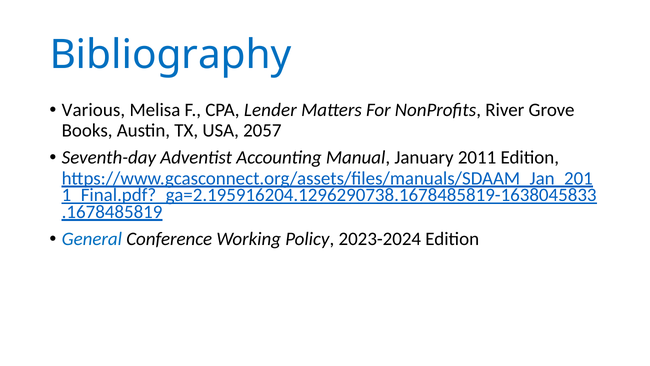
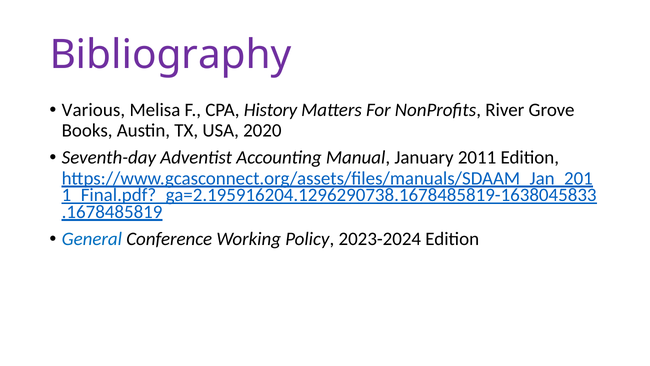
Bibliography colour: blue -> purple
Lender: Lender -> History
2057: 2057 -> 2020
